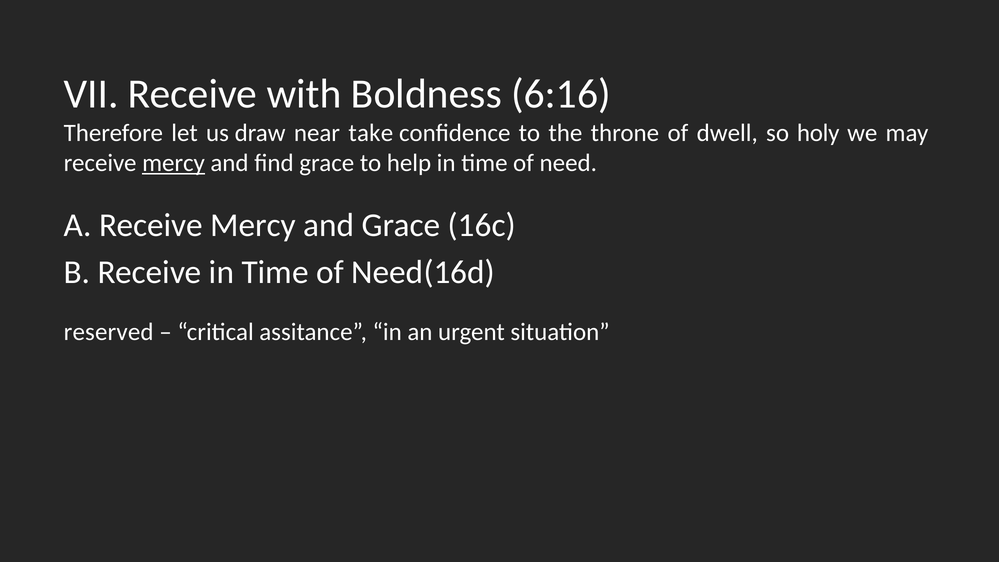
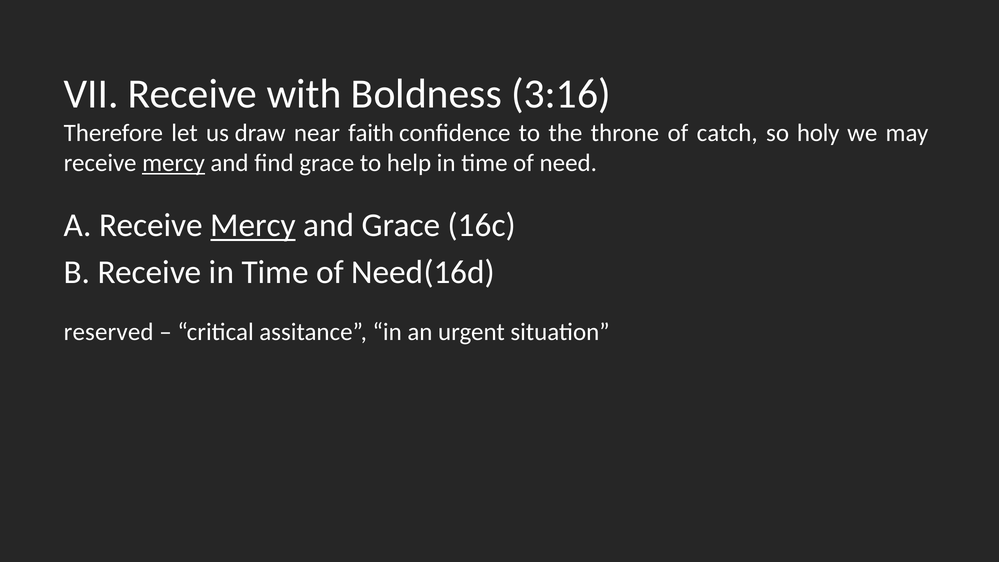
6:16: 6:16 -> 3:16
take: take -> faith
dwell: dwell -> catch
Mercy at (253, 225) underline: none -> present
